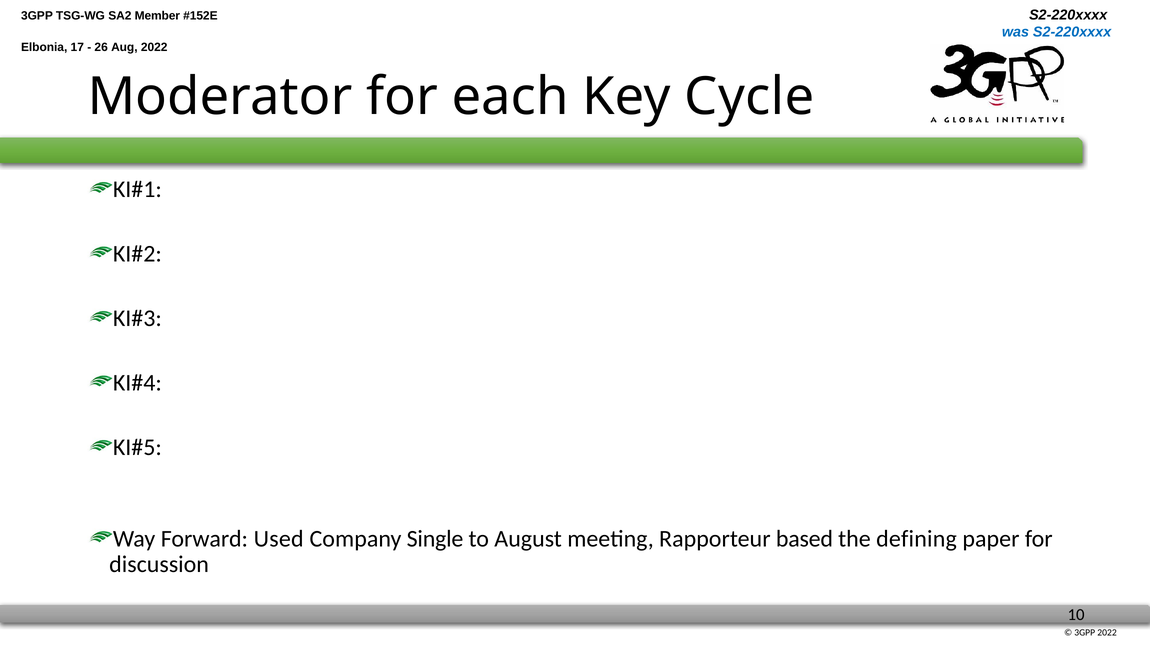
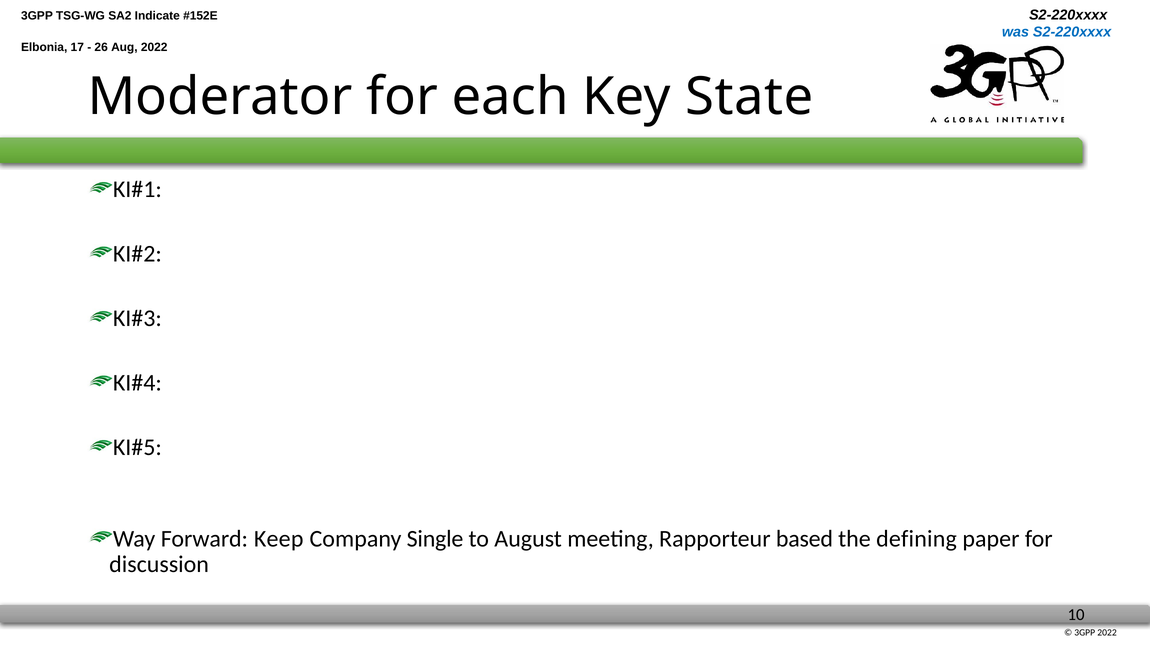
Member: Member -> Indicate
Cycle: Cycle -> State
Used: Used -> Keep
